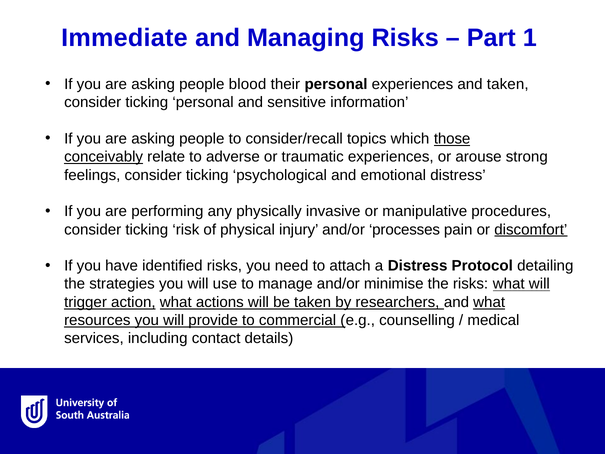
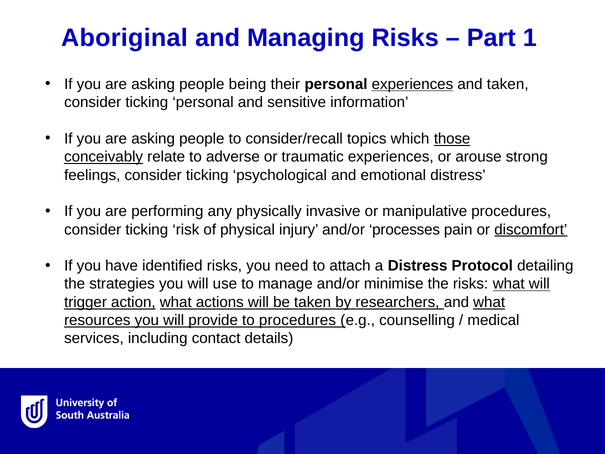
Immediate: Immediate -> Aboriginal
blood: blood -> being
experiences at (412, 84) underline: none -> present
to commercial: commercial -> procedures
